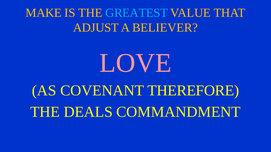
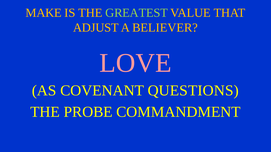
GREATEST colour: light blue -> light green
THEREFORE: THEREFORE -> QUESTIONS
DEALS: DEALS -> PROBE
